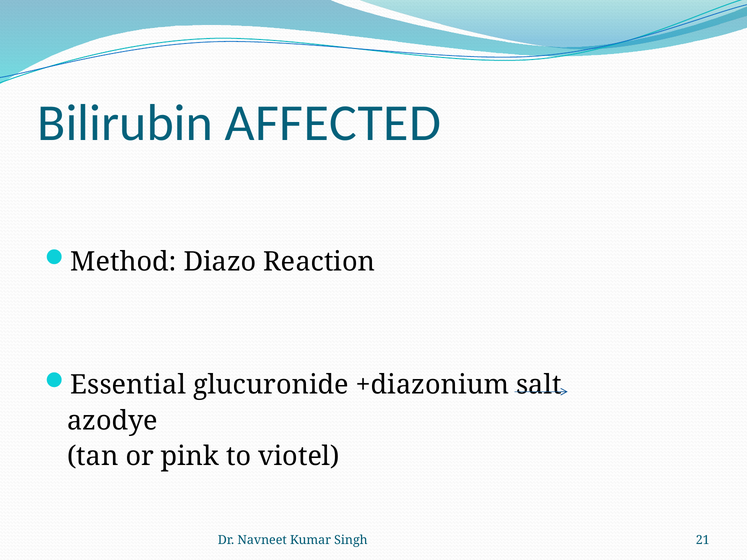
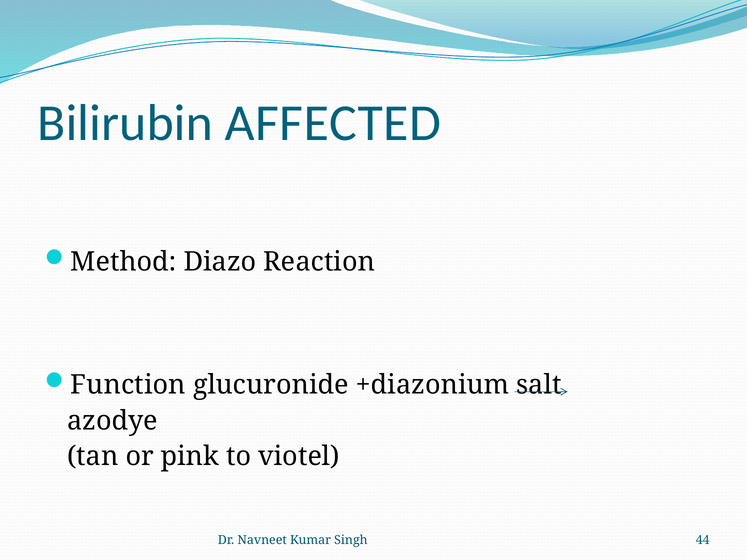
Essential: Essential -> Function
21: 21 -> 44
